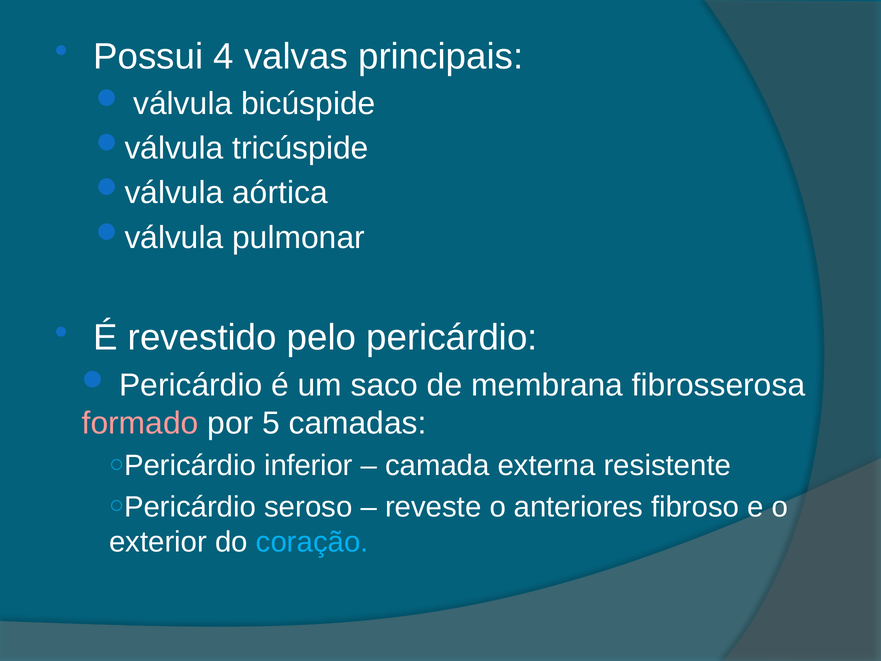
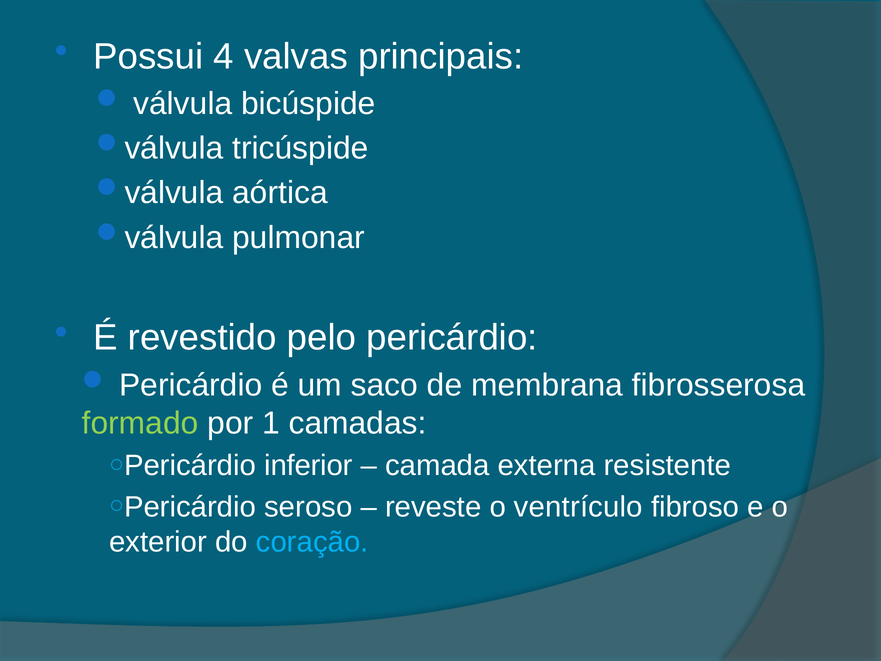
formado colour: pink -> light green
5: 5 -> 1
anteriores: anteriores -> ventrículo
